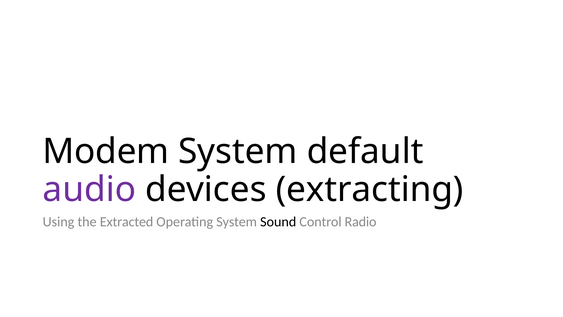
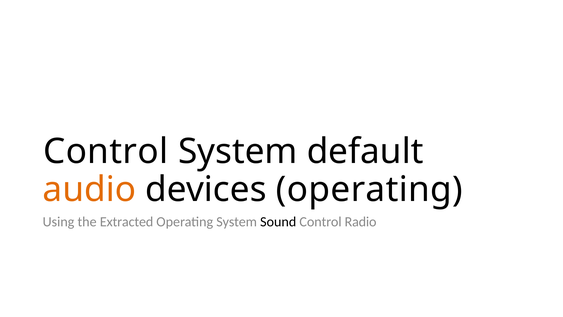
Modem at (106, 151): Modem -> Control
audio colour: purple -> orange
devices extracting: extracting -> operating
